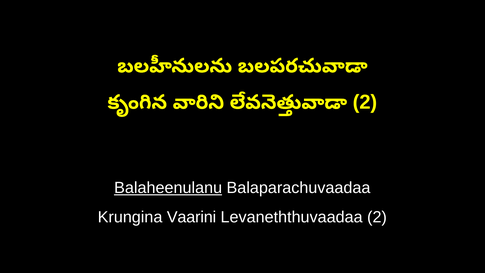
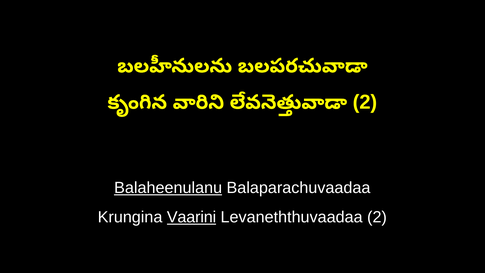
Vaarini underline: none -> present
